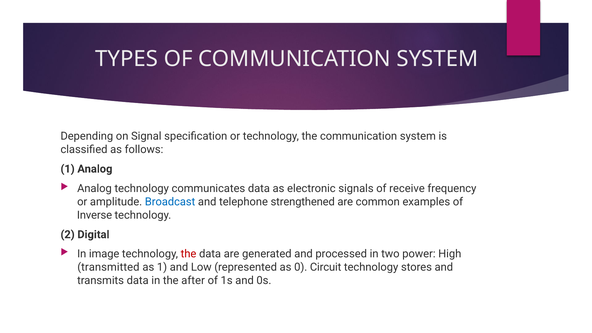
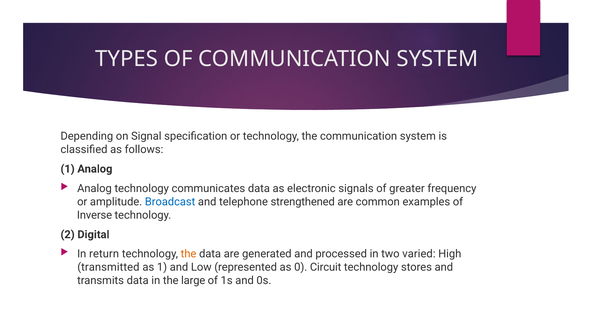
receive: receive -> greater
image: image -> return
the at (189, 254) colour: red -> orange
power: power -> varied
after: after -> large
